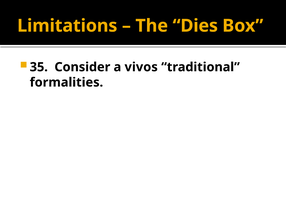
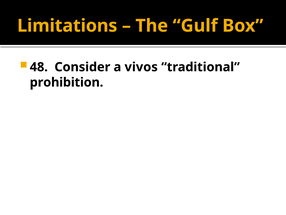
Dies: Dies -> Gulf
35: 35 -> 48
formalities: formalities -> prohibition
